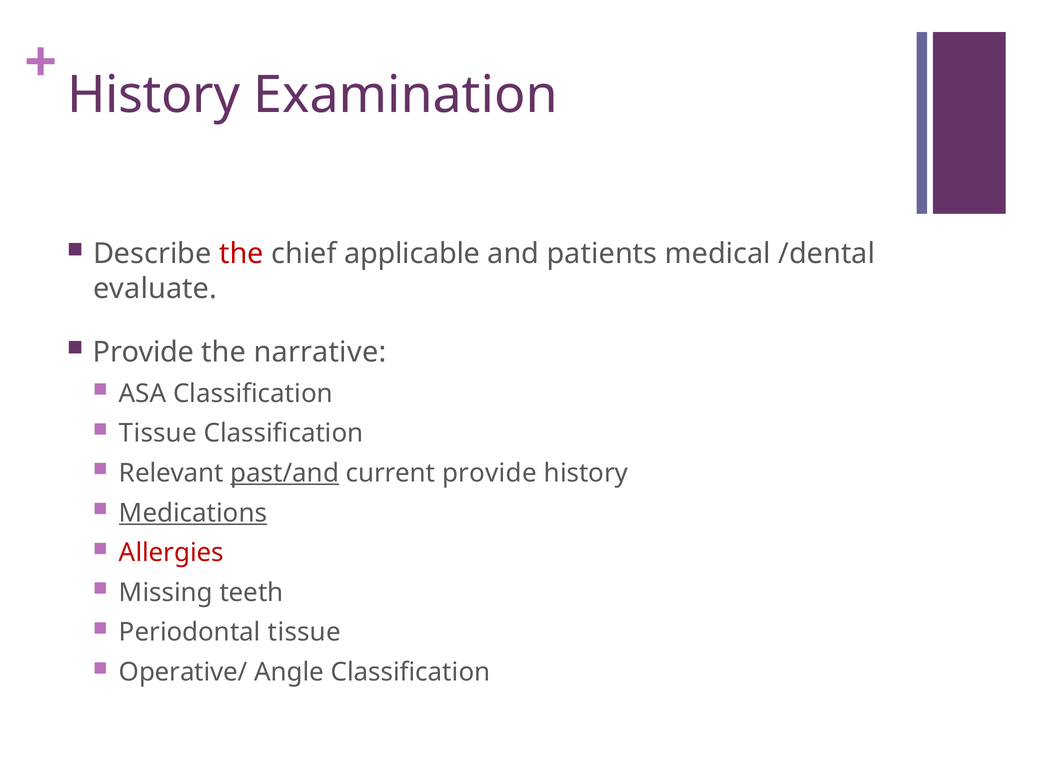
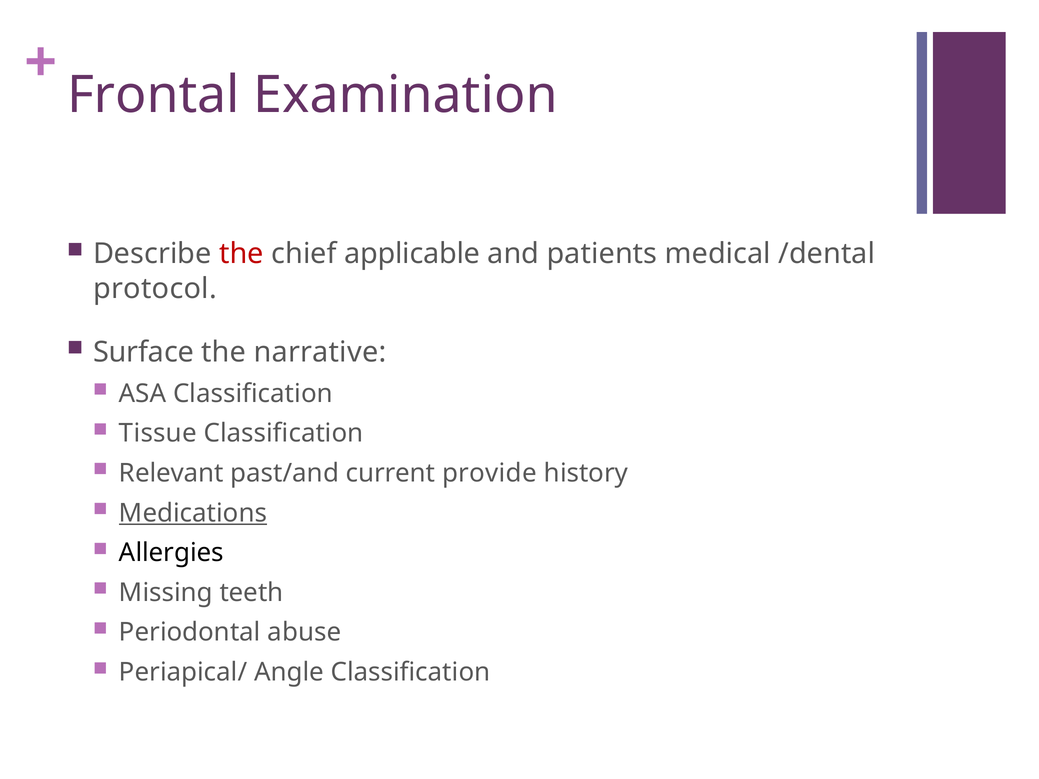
History at (154, 95): History -> Frontal
evaluate: evaluate -> protocol
Provide at (144, 352): Provide -> Surface
past/and underline: present -> none
Allergies colour: red -> black
Periodontal tissue: tissue -> abuse
Operative/: Operative/ -> Periapical/
